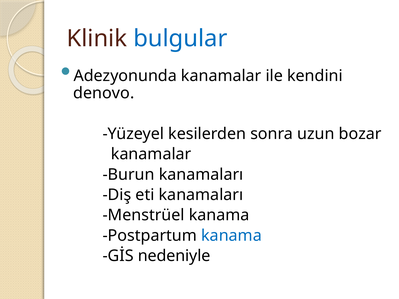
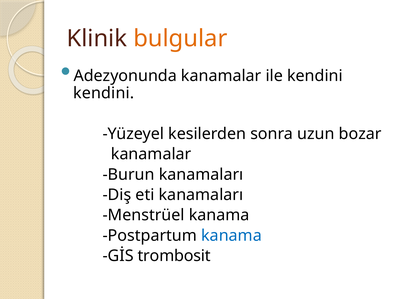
bulgular colour: blue -> orange
denovo at (104, 93): denovo -> kendini
nedeniyle: nedeniyle -> trombosit
